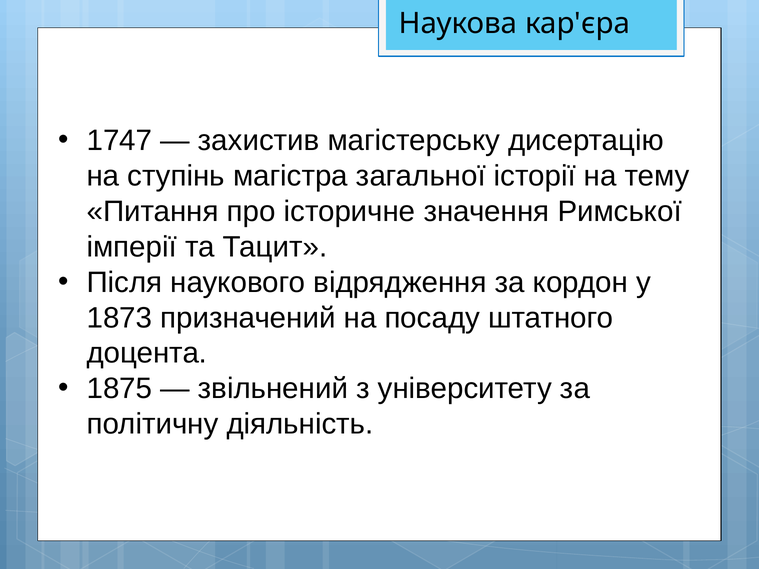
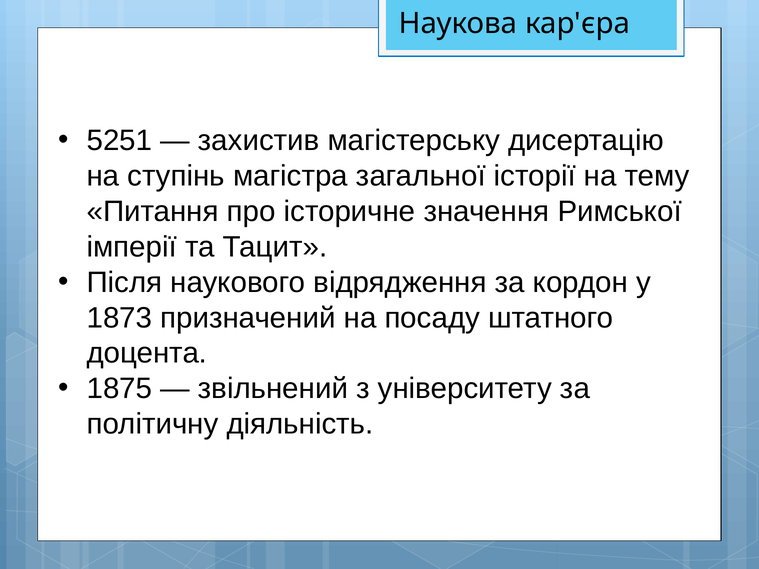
1747: 1747 -> 5251
